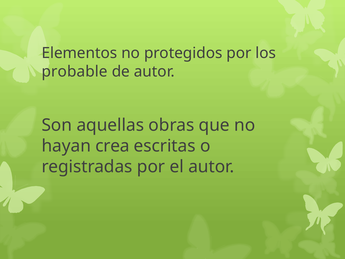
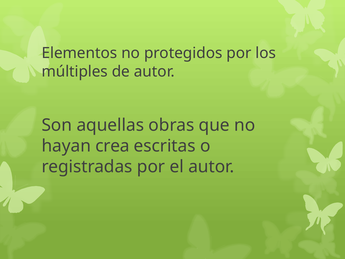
probable: probable -> múltiples
